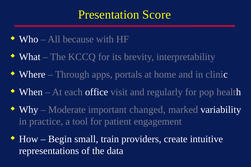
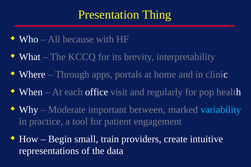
Score: Score -> Thing
changed: changed -> between
variability colour: white -> light blue
